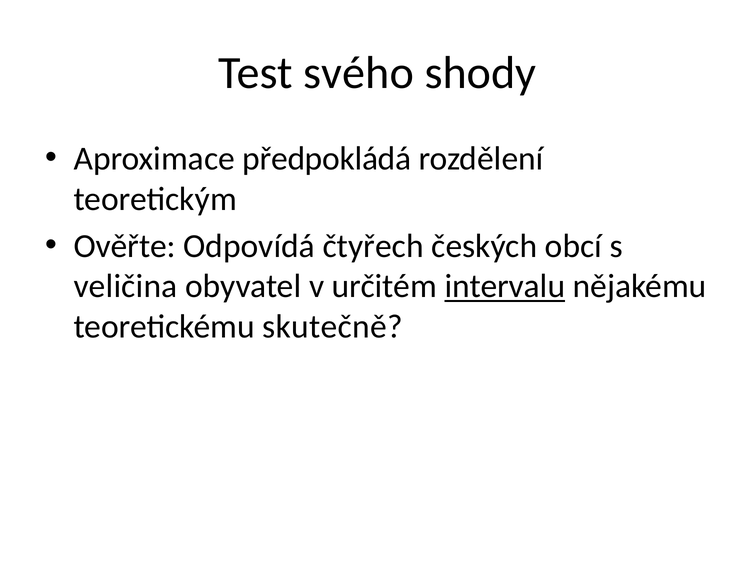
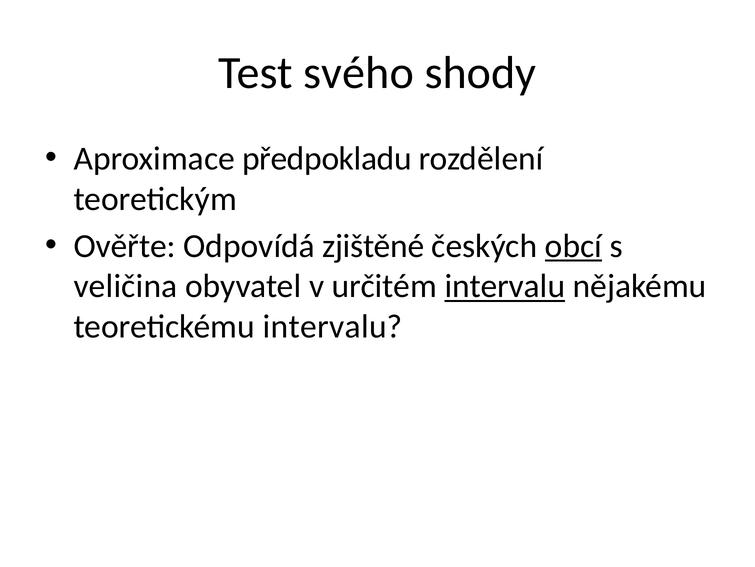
předpokládá: předpokládá -> předpokladu
čtyřech: čtyřech -> zjištěné
obcí underline: none -> present
teoretickému skutečně: skutečně -> intervalu
